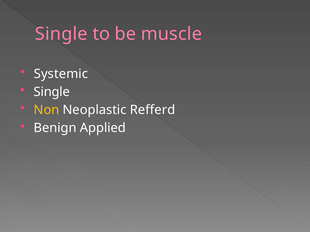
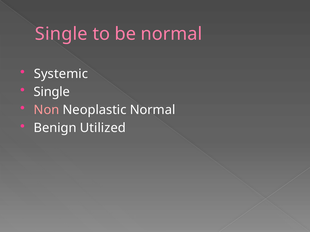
be muscle: muscle -> normal
Non colour: yellow -> pink
Neoplastic Refferd: Refferd -> Normal
Applied: Applied -> Utilized
